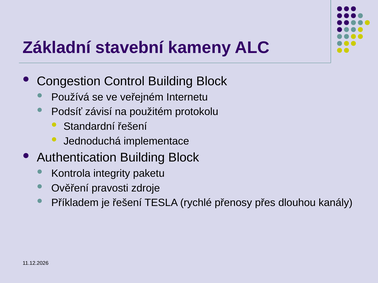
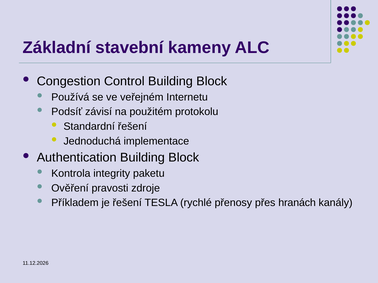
dlouhou: dlouhou -> hranách
